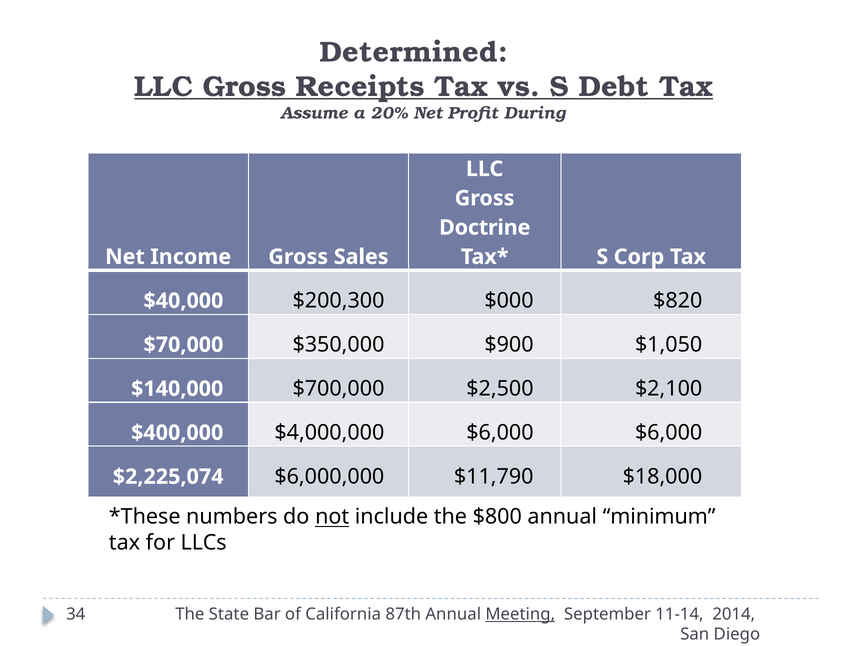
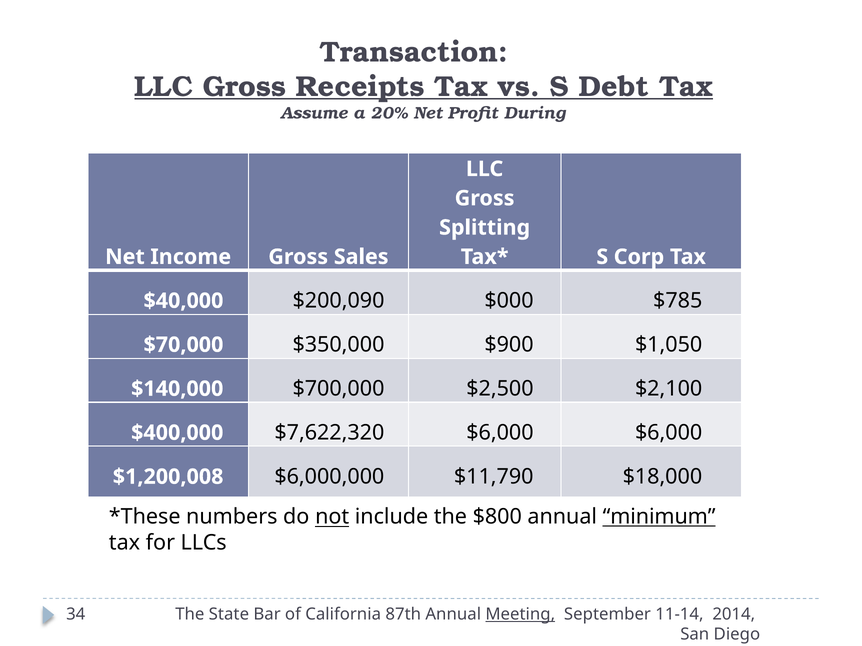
Determined: Determined -> Transaction
Doctrine: Doctrine -> Splitting
$200,300: $200,300 -> $200,090
$820: $820 -> $785
$4,000,000: $4,000,000 -> $7,622,320
$2,225,074: $2,225,074 -> $1,200,008
minimum underline: none -> present
